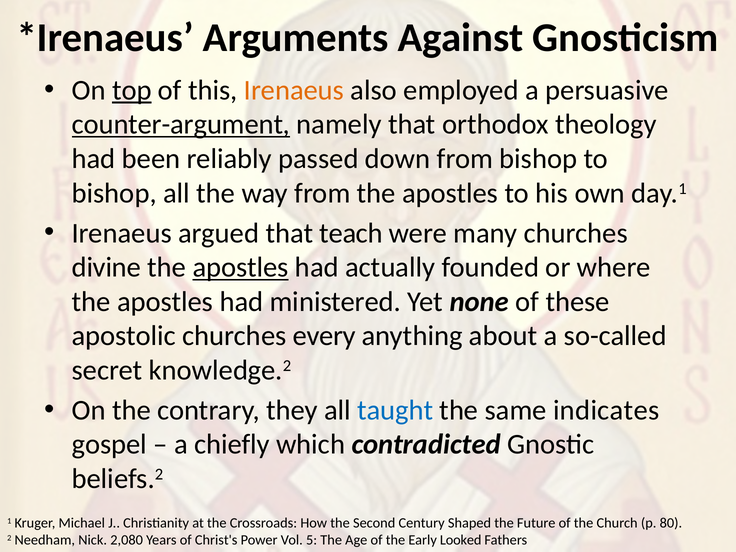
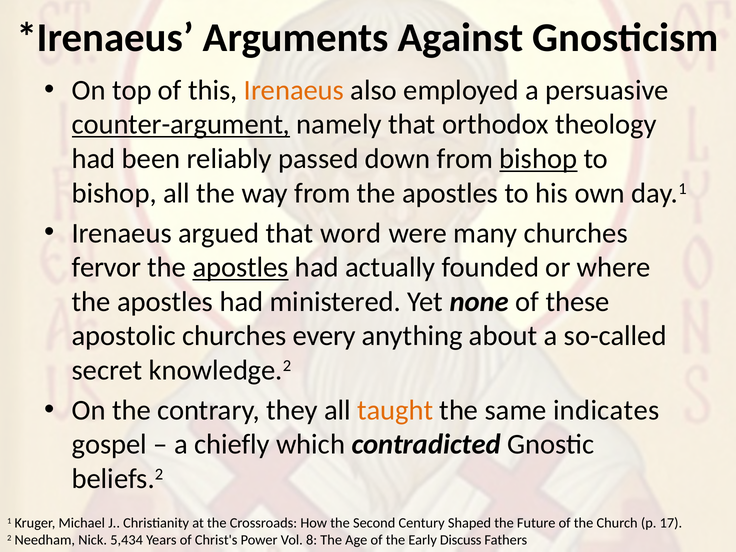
top underline: present -> none
bishop at (538, 159) underline: none -> present
teach: teach -> word
divine: divine -> fervor
taught colour: blue -> orange
80: 80 -> 17
2,080: 2,080 -> 5,434
5: 5 -> 8
Looked: Looked -> Discuss
